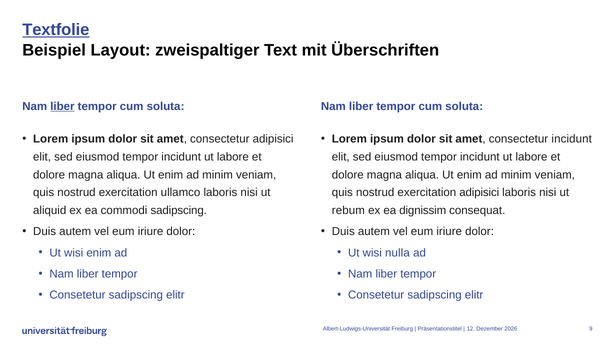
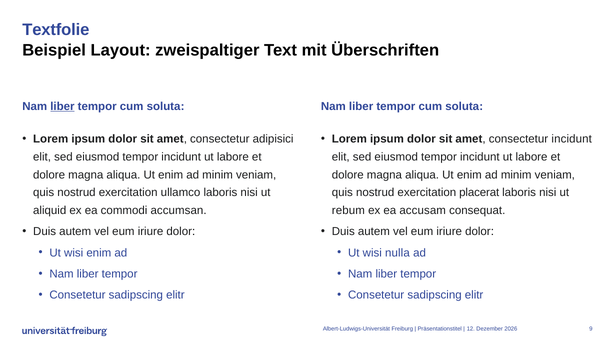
Textfolie underline: present -> none
exercitation adipisici: adipisici -> placerat
commodi sadipscing: sadipscing -> accumsan
dignissim: dignissim -> accusam
